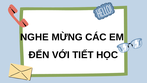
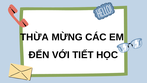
NGHE: NGHE -> THỪA
